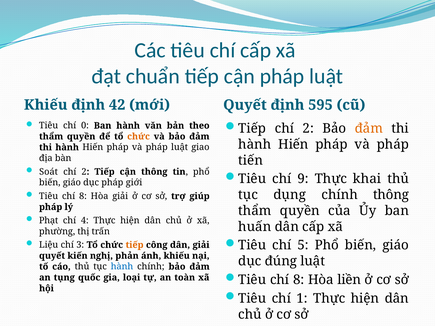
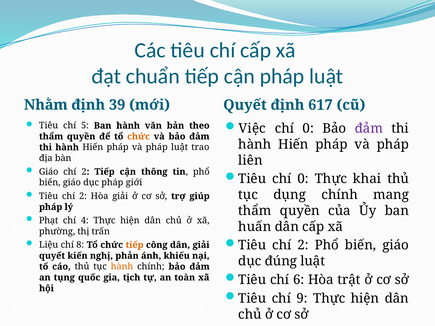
Khiếu at (46, 105): Khiếu -> Nhằm
42: 42 -> 39
595: 595 -> 617
0: 0 -> 5
Tiếp at (252, 129): Tiếp -> Việc
2 at (308, 129): 2 -> 0
đảm colour: orange -> purple
giao: giao -> trao
tiến: tiến -> liên
Soát at (49, 172): Soát -> Giáo
Tiêu chí 9: 9 -> 0
chính thông: thông -> mang
8 at (83, 196): 8 -> 2
5 at (303, 245): 5 -> 2
3: 3 -> 8
hành at (122, 267) colour: blue -> orange
8 at (299, 280): 8 -> 6
liền: liền -> trật
loại: loại -> tịch
1: 1 -> 9
